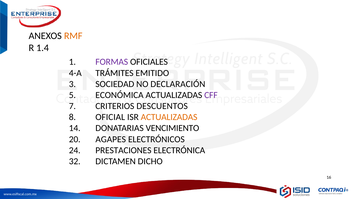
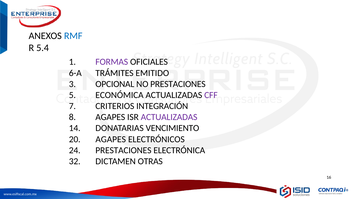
RMF colour: orange -> blue
1.4: 1.4 -> 5.4
4-A: 4-A -> 6-A
SOCIEDAD: SOCIEDAD -> OPCIONAL
NO DECLARACIÓN: DECLARACIÓN -> PRESTACIONES
DESCUENTOS: DESCUENTOS -> INTEGRACIÓN
8 OFICIAL: OFICIAL -> AGAPES
ACTUALIZADAS at (169, 117) colour: orange -> purple
DICHO: DICHO -> OTRAS
